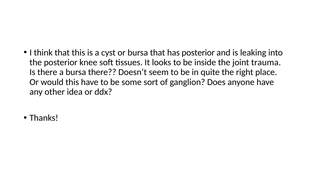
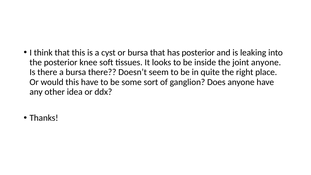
joint trauma: trauma -> anyone
